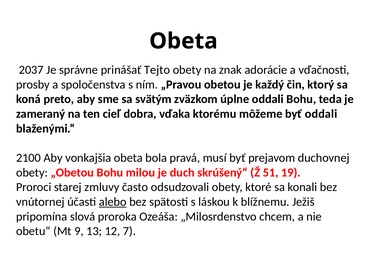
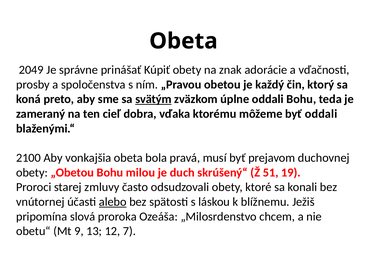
2037: 2037 -> 2049
Tejto: Tejto -> Kúpiť
svätým underline: none -> present
